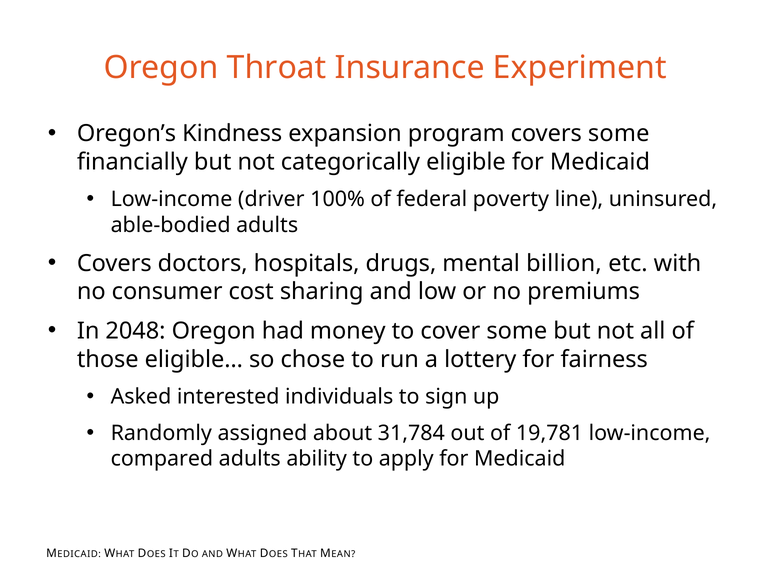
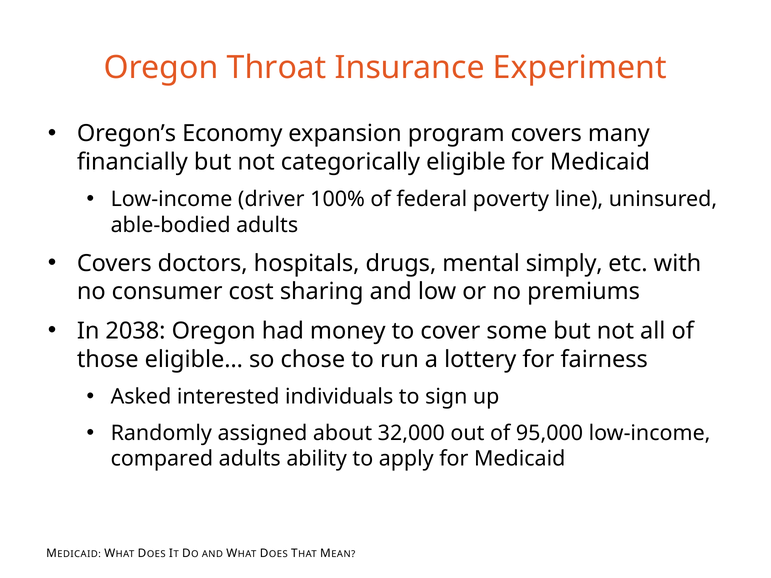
Kindness: Kindness -> Economy
covers some: some -> many
billion: billion -> simply
2048: 2048 -> 2038
31,784: 31,784 -> 32,000
19,781: 19,781 -> 95,000
